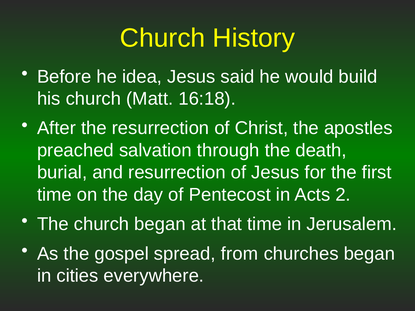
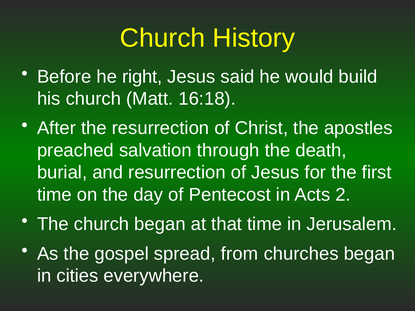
idea: idea -> right
